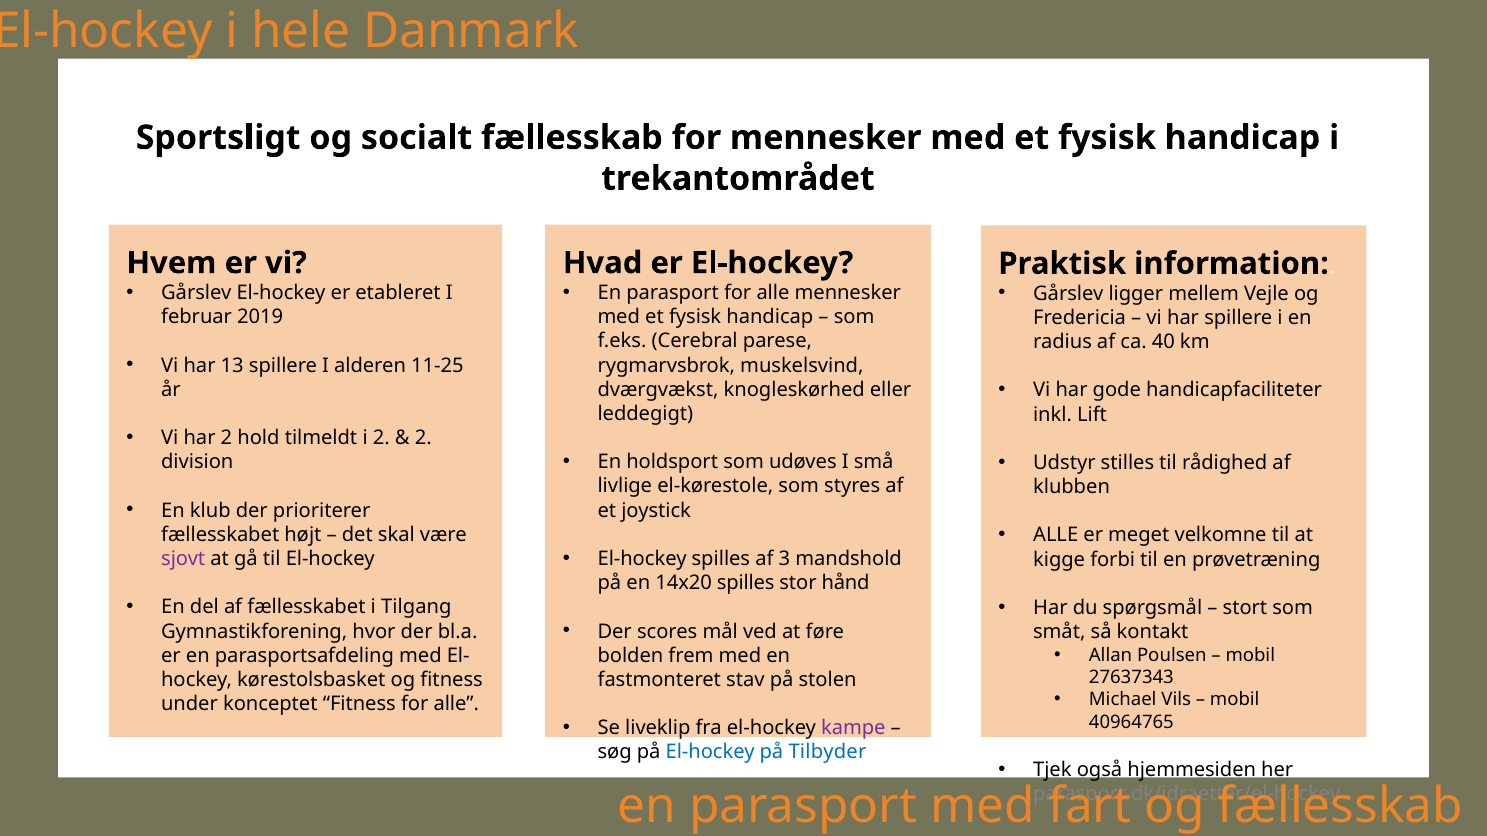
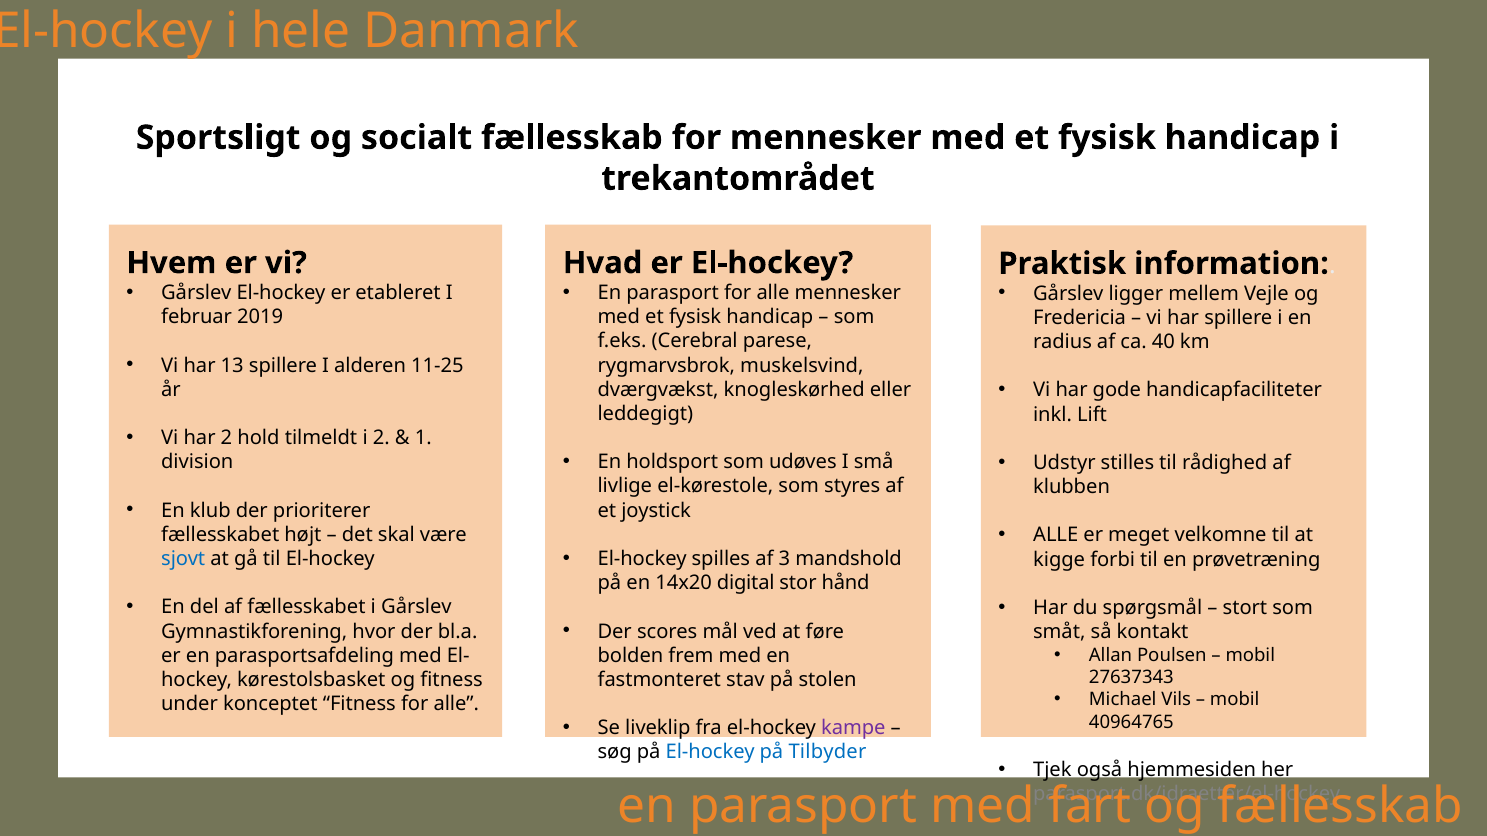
2 at (423, 438): 2 -> 1
sjovt colour: purple -> blue
14x20 spilles: spilles -> digital
i Tilgang: Tilgang -> Gårslev
